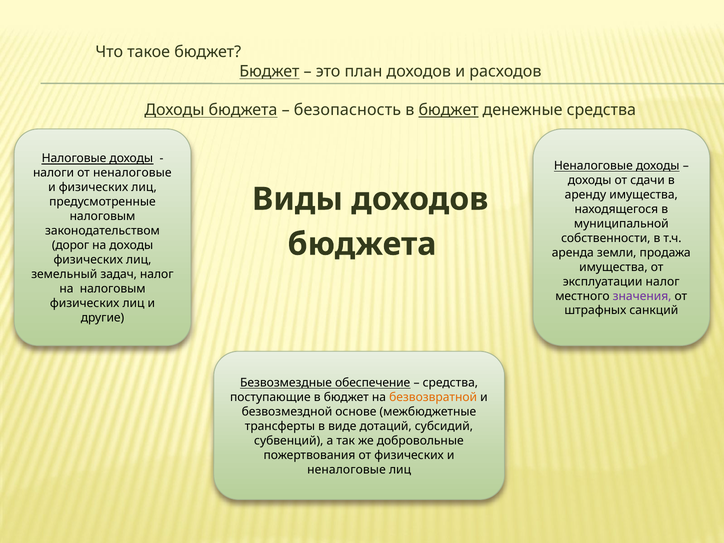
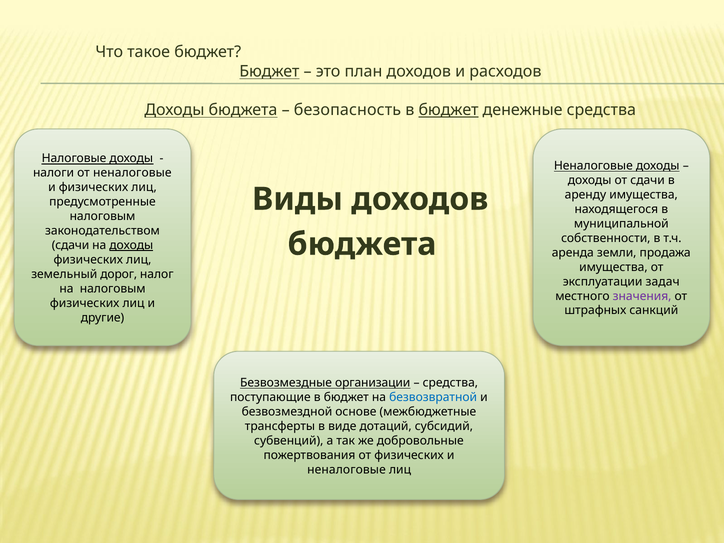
дорог at (71, 245): дорог -> сдачи
доходы at (131, 245) underline: none -> present
задач: задач -> дорог
эксплуатации налог: налог -> задач
обеспечение: обеспечение -> организации
безвозвратной colour: orange -> blue
